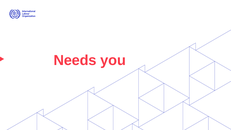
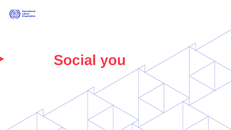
Needs: Needs -> Social
